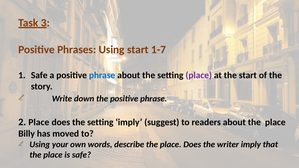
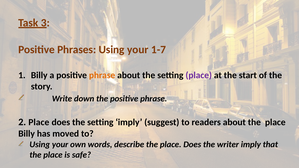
Phrases Using start: start -> your
Safe at (39, 75): Safe -> Billy
phrase at (102, 75) colour: blue -> orange
